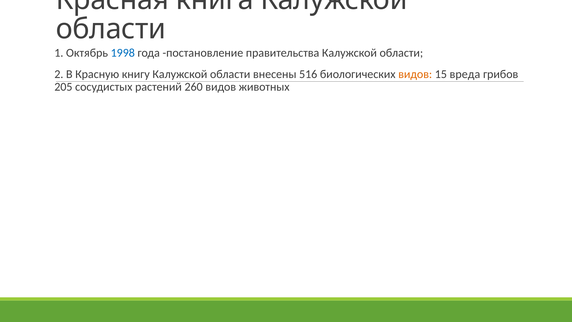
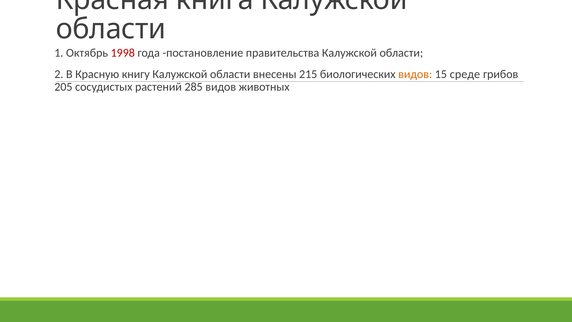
1998 colour: blue -> red
516: 516 -> 215
вреда: вреда -> среде
260: 260 -> 285
